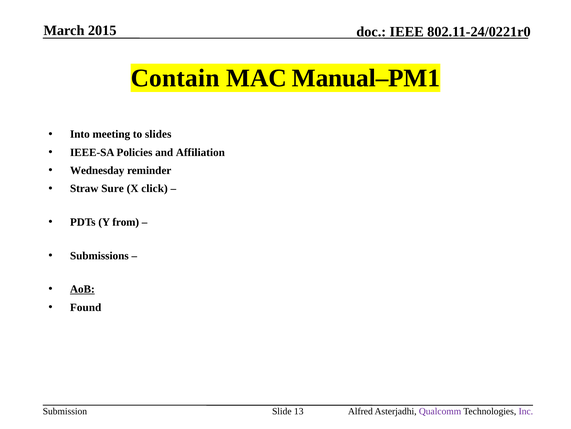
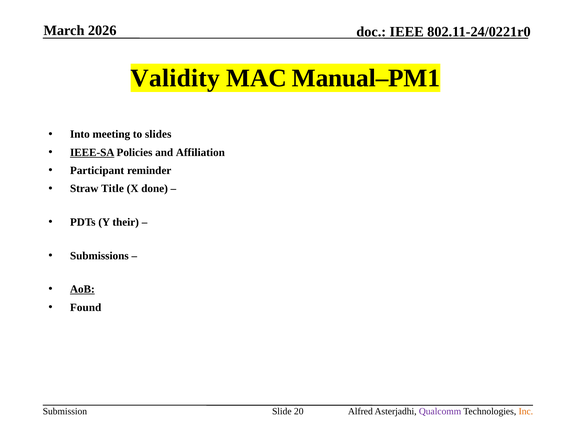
2015: 2015 -> 2026
Contain: Contain -> Validity
IEEE-SA underline: none -> present
Wednesday: Wednesday -> Participant
Sure: Sure -> Title
click: click -> done
from: from -> their
13: 13 -> 20
Inc colour: purple -> orange
